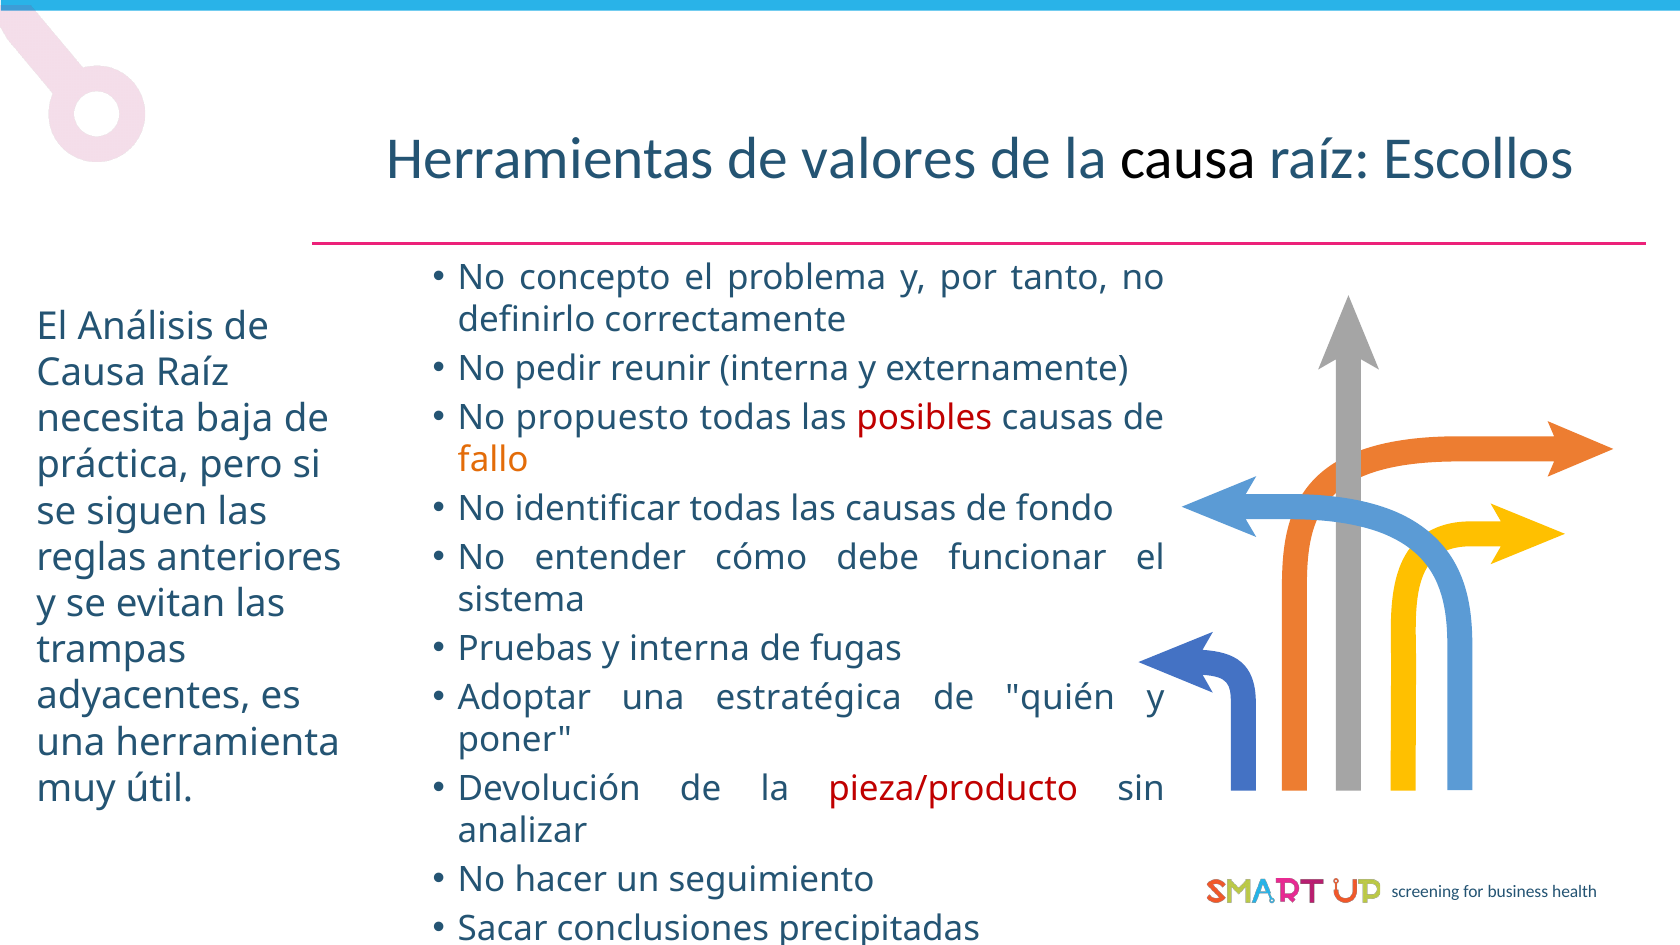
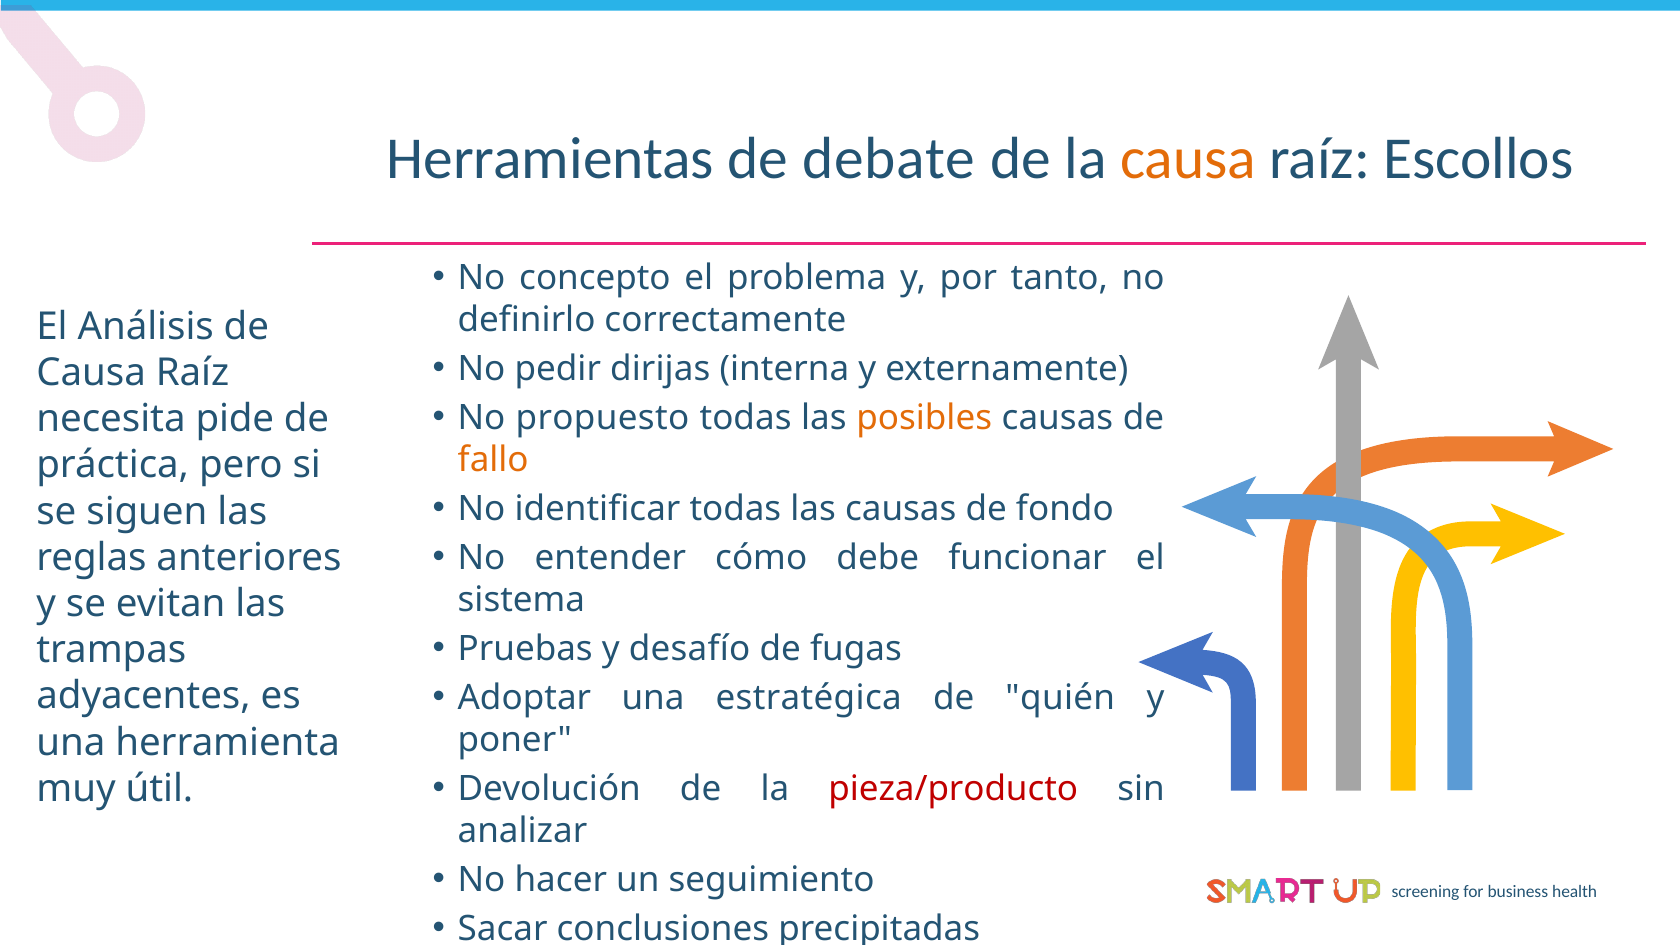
valores: valores -> debate
causa at (1188, 158) colour: black -> orange
reunir: reunir -> dirijas
posibles colour: red -> orange
baja: baja -> pide
y interna: interna -> desafío
